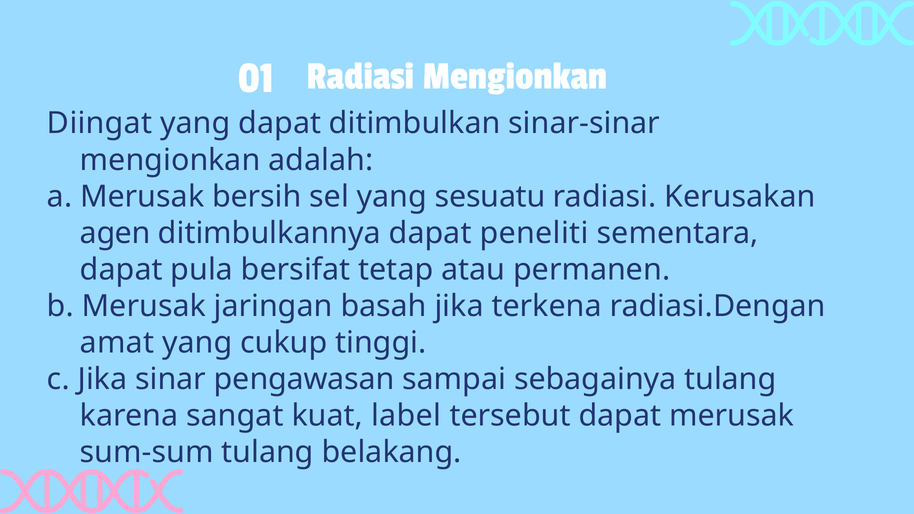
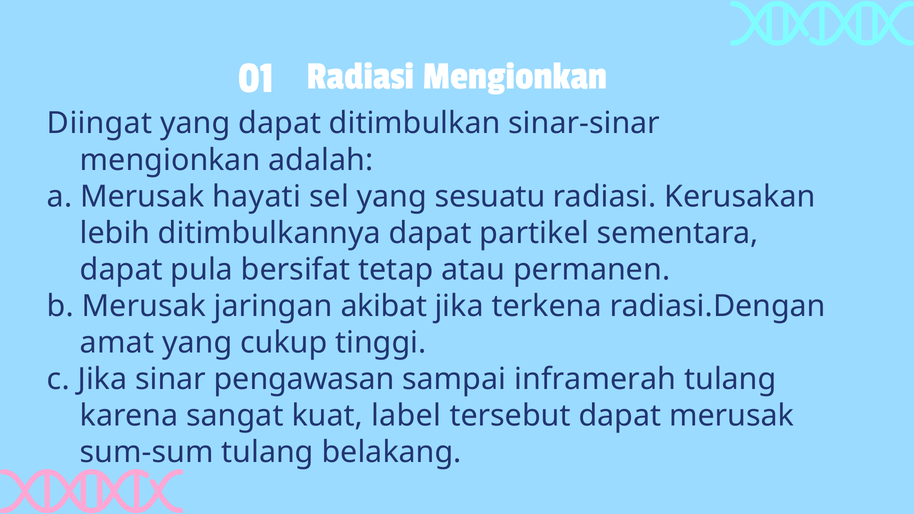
bersih: bersih -> hayati
agen: agen -> lebih
peneliti: peneliti -> partikel
basah: basah -> akibat
sebagainya: sebagainya -> inframerah
